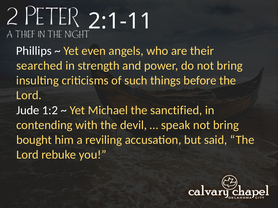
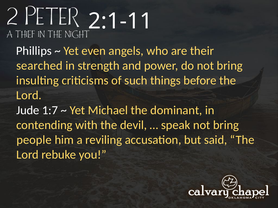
1:2: 1:2 -> 1:7
sanctified: sanctified -> dominant
bought: bought -> people
